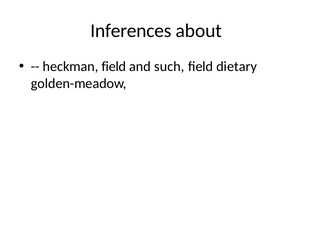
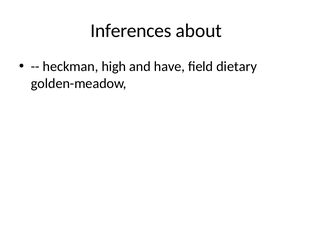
heckman field: field -> high
such: such -> have
